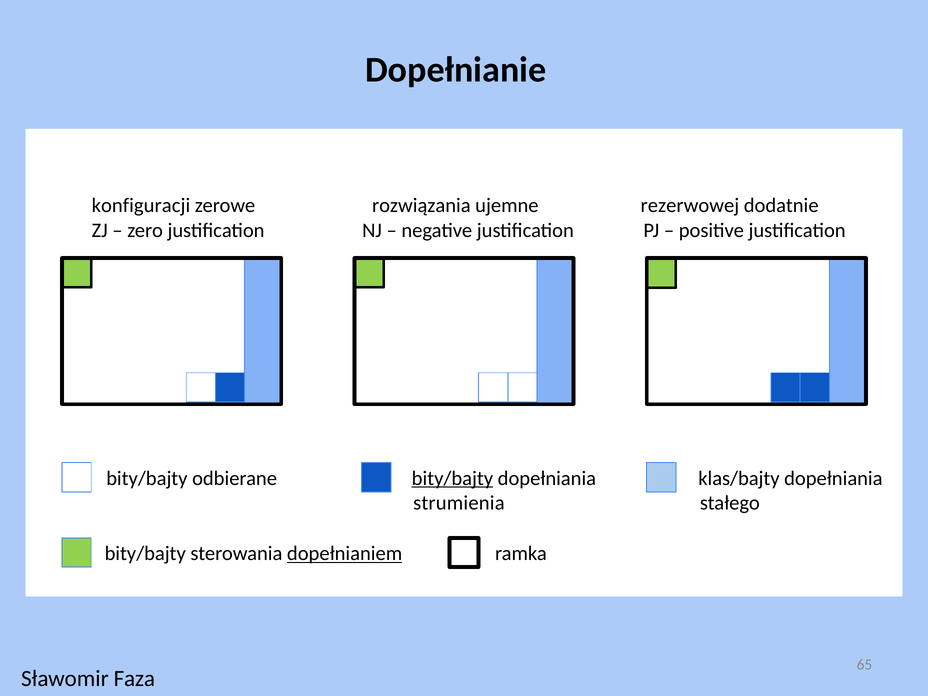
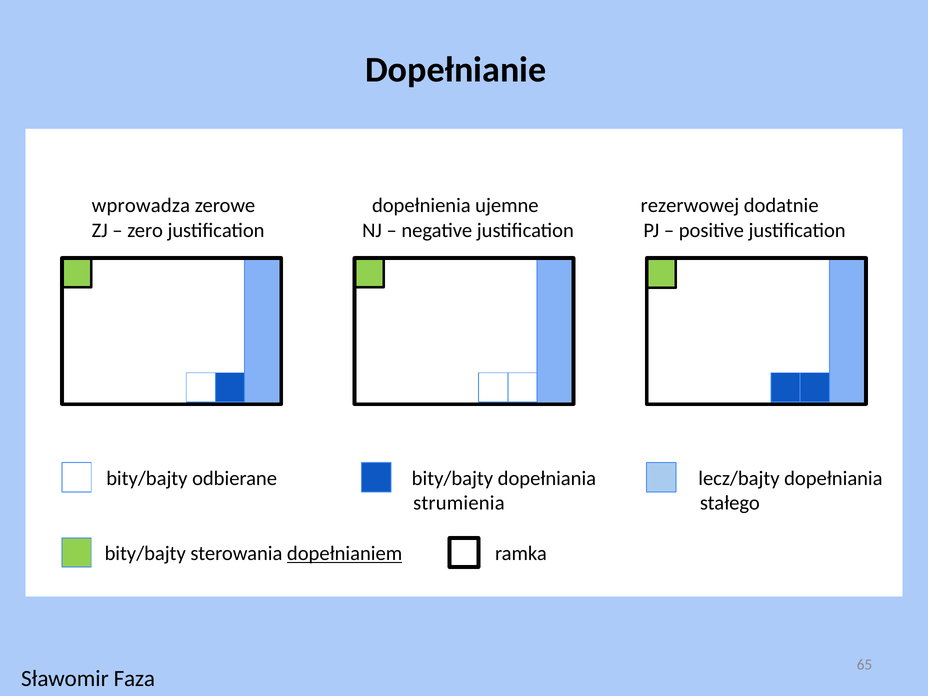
konfiguracji: konfiguracji -> wprowadza
rozwiązania: rozwiązania -> dopełnienia
bity/bajty at (452, 478) underline: present -> none
klas/bajty: klas/bajty -> lecz/bajty
